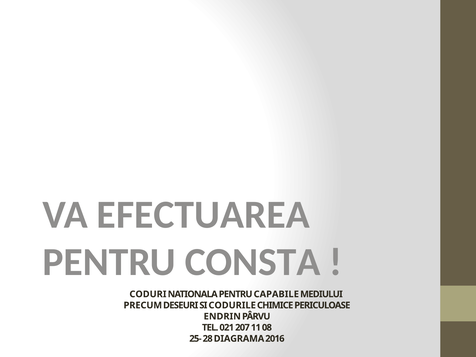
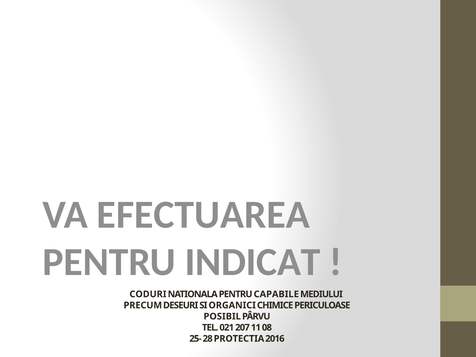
CONSTA: CONSTA -> INDICAT
CODURILE: CODURILE -> ORGANICI
ENDRIN: ENDRIN -> POSIBIL
DIAGRAMA: DIAGRAMA -> PROTECTIA
